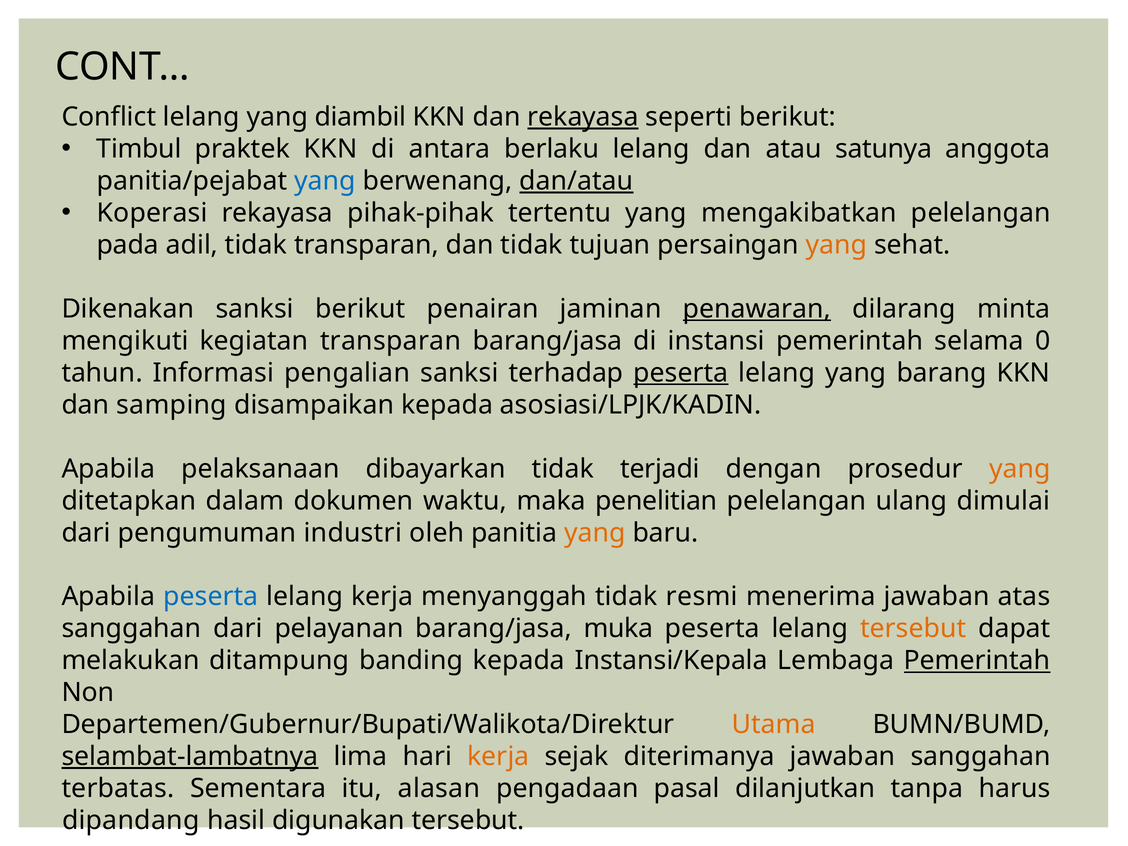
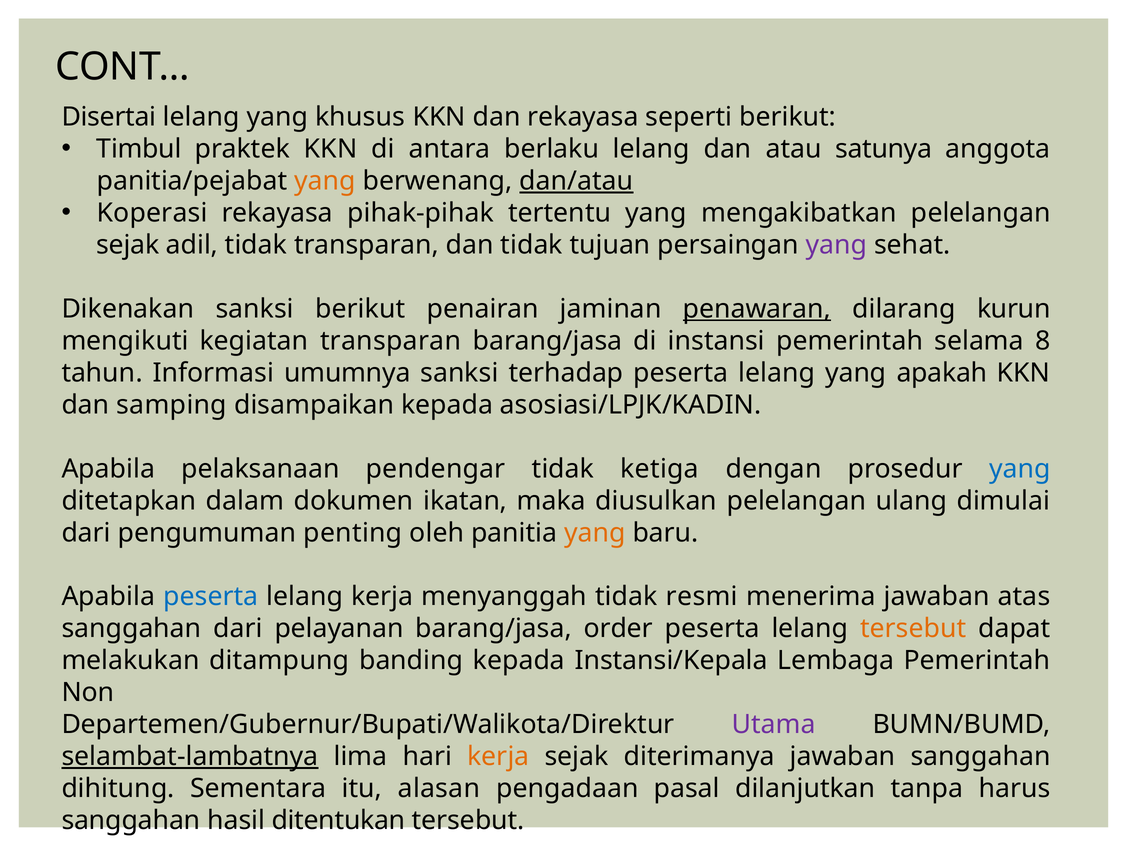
Conflict: Conflict -> Disertai
diambil: diambil -> khusus
rekayasa at (583, 117) underline: present -> none
yang at (325, 181) colour: blue -> orange
pada at (128, 245): pada -> sejak
yang at (836, 245) colour: orange -> purple
minta: minta -> kurun
0: 0 -> 8
pengalian: pengalian -> umumnya
peserta at (681, 373) underline: present -> none
barang: barang -> apakah
dibayarkan: dibayarkan -> pendengar
terjadi: terjadi -> ketiga
yang at (1020, 469) colour: orange -> blue
waktu: waktu -> ikatan
penelitian: penelitian -> diusulkan
industri: industri -> penting
muka: muka -> order
Pemerintah at (977, 661) underline: present -> none
Utama colour: orange -> purple
terbatas: terbatas -> dihitung
dipandang at (131, 821): dipandang -> sanggahan
digunakan: digunakan -> ditentukan
